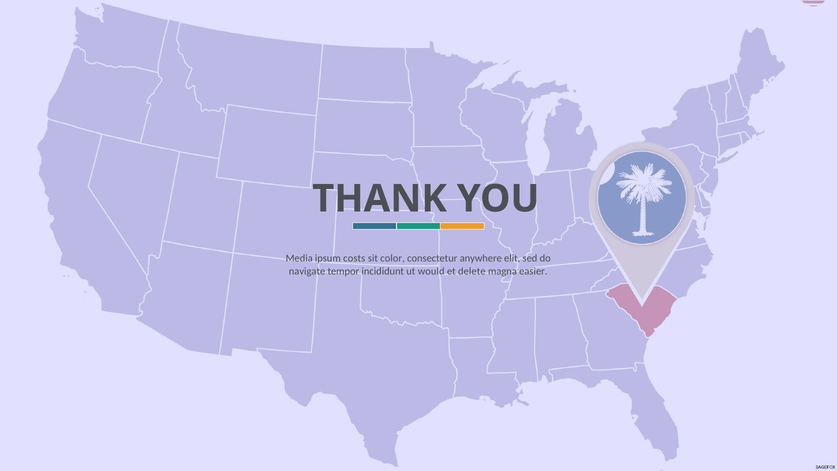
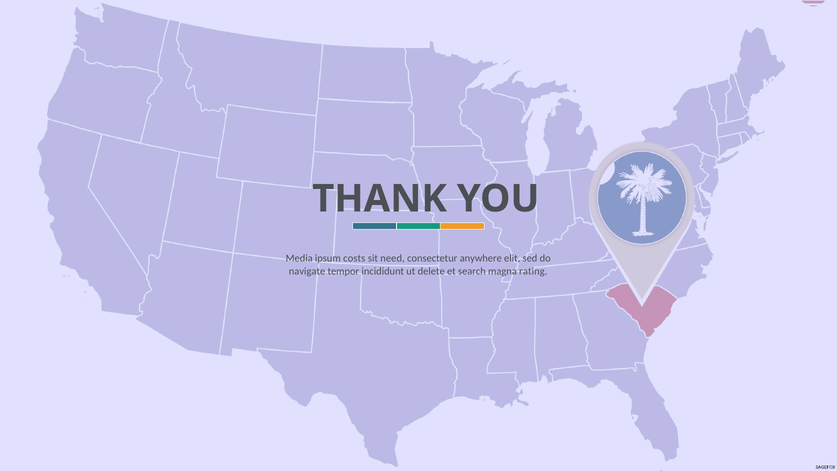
color: color -> need
would: would -> delete
delete: delete -> search
easier: easier -> rating
